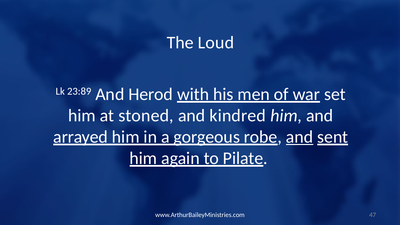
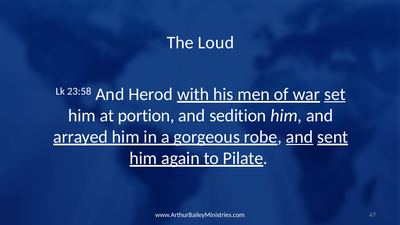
23:89: 23:89 -> 23:58
set underline: none -> present
stoned: stoned -> portion
kindred: kindred -> sedition
